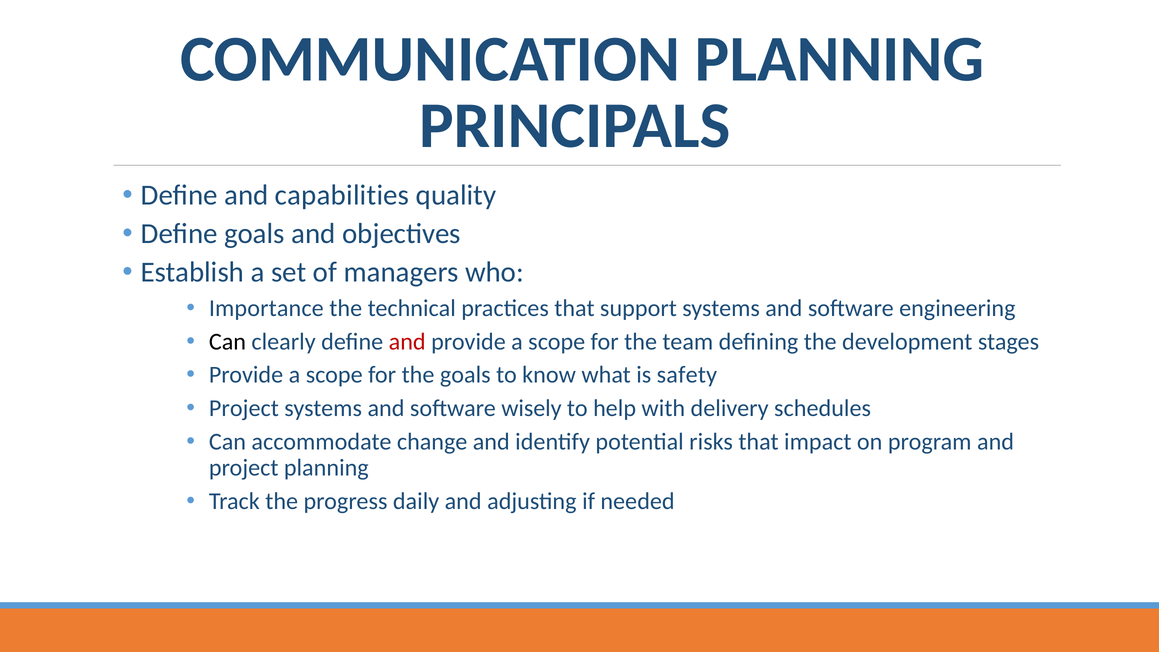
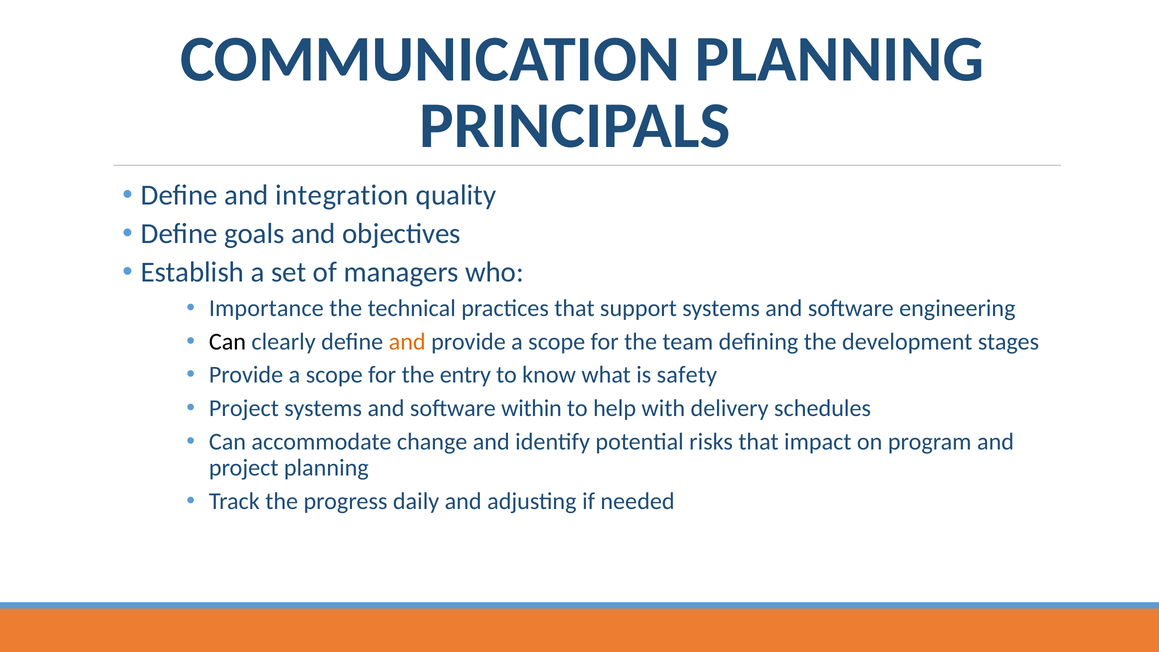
capabilities: capabilities -> integration
and at (407, 342) colour: red -> orange
the goals: goals -> entry
wisely: wisely -> within
